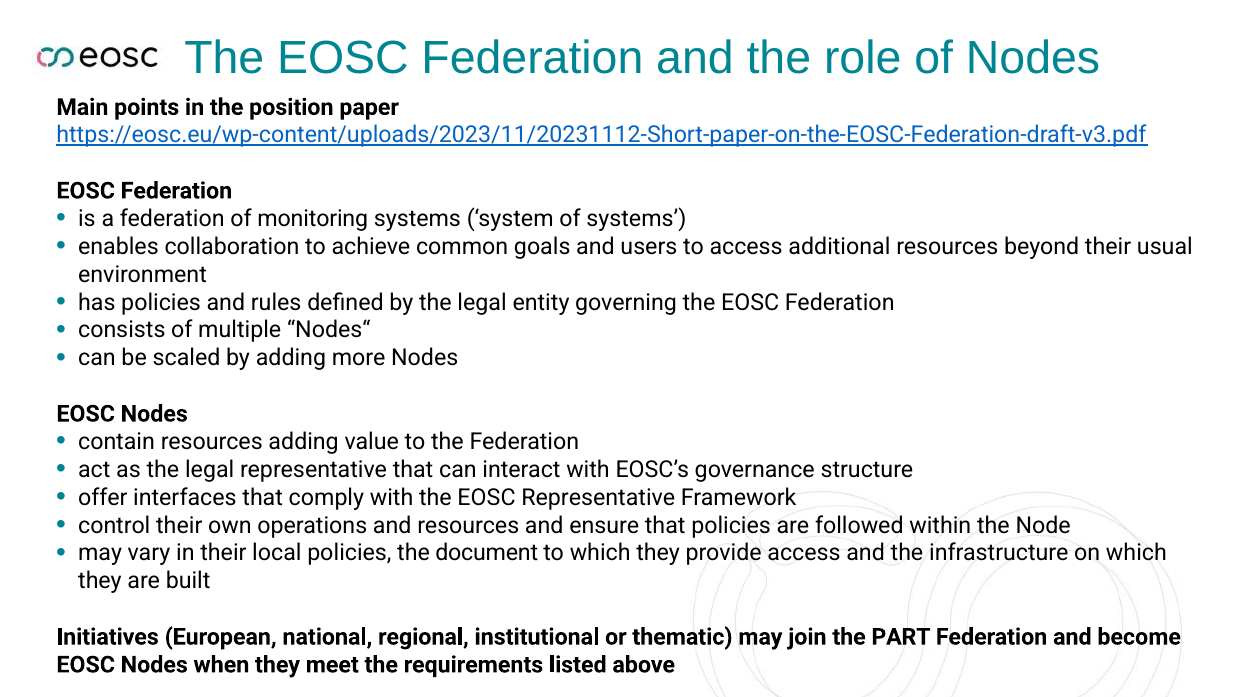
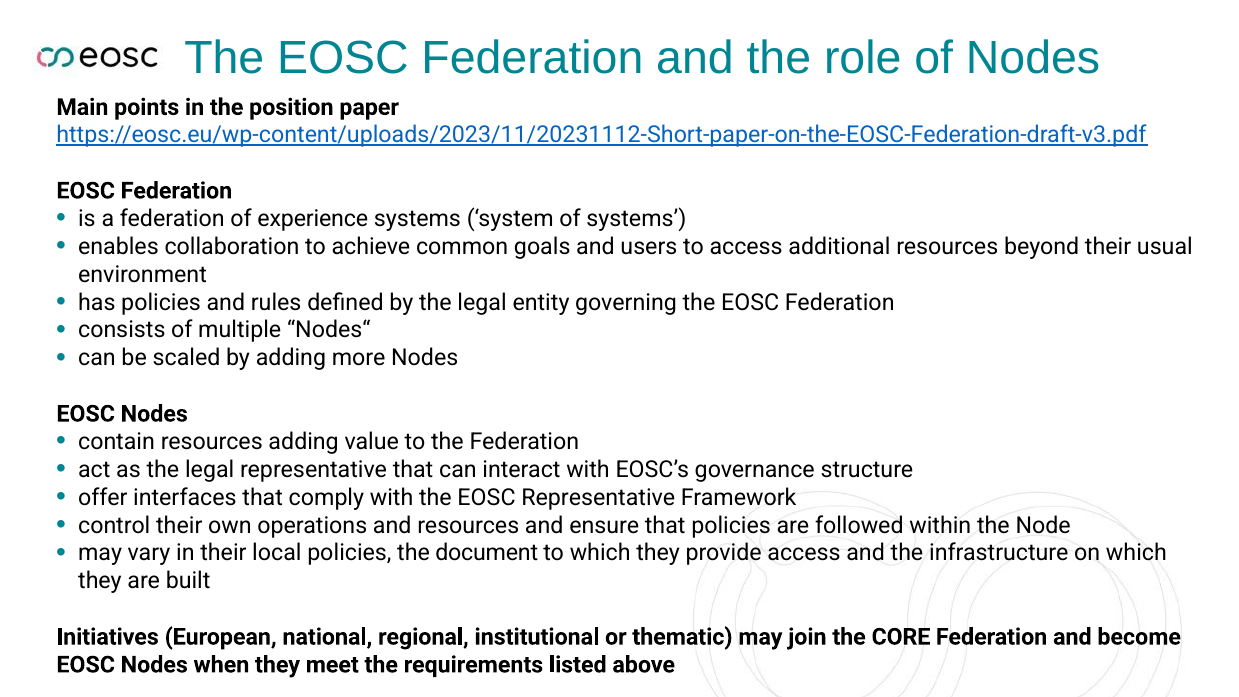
monitoring: monitoring -> experience
PART: PART -> CORE
